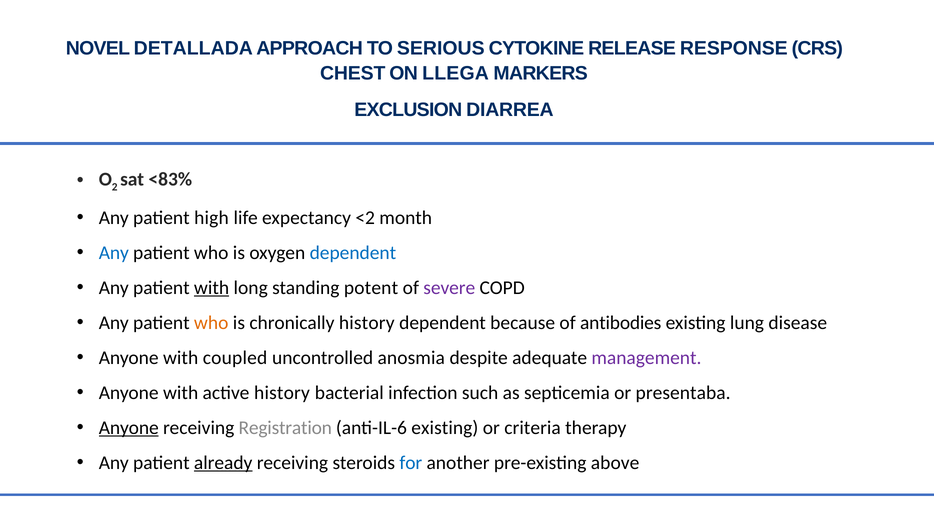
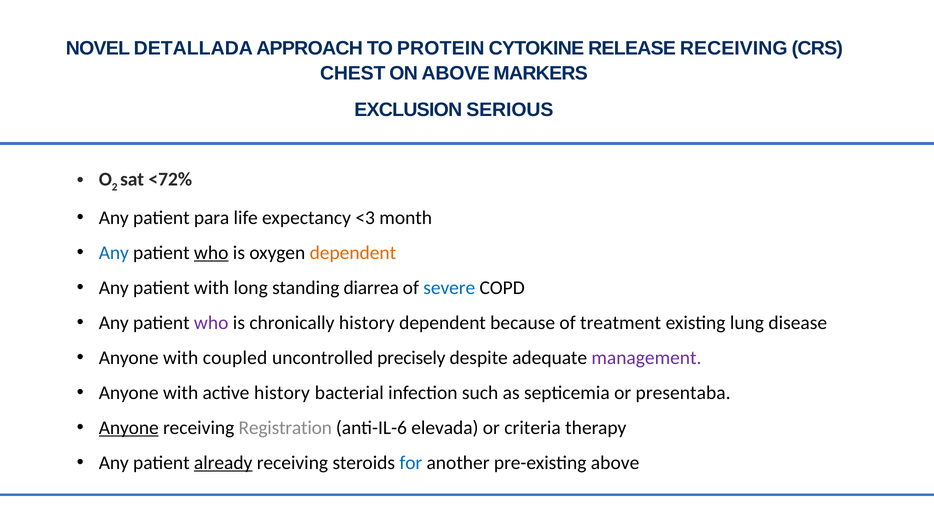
SERIOUS: SERIOUS -> PROTEIN
RELEASE RESPONSE: RESPONSE -> RECEIVING
ON LLEGA: LLEGA -> ABOVE
DIARREA: DIARREA -> SERIOUS
<83%: <83% -> <72%
high: high -> para
<2: <2 -> <3
who at (211, 253) underline: none -> present
dependent at (353, 253) colour: blue -> orange
with at (212, 288) underline: present -> none
potent: potent -> diarrea
severe colour: purple -> blue
who at (211, 323) colour: orange -> purple
antibodies: antibodies -> treatment
anosmia: anosmia -> precisely
anti-IL-6 existing: existing -> elevada
